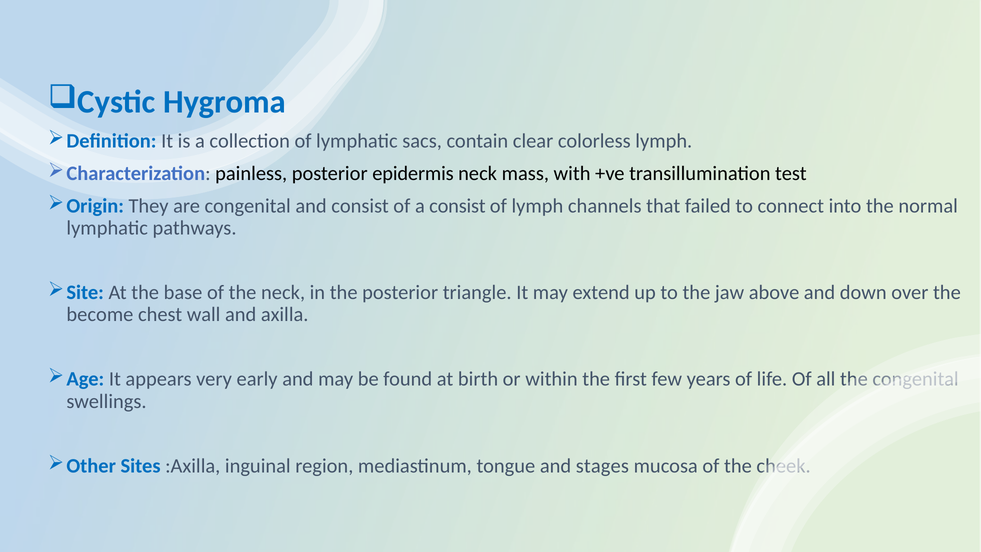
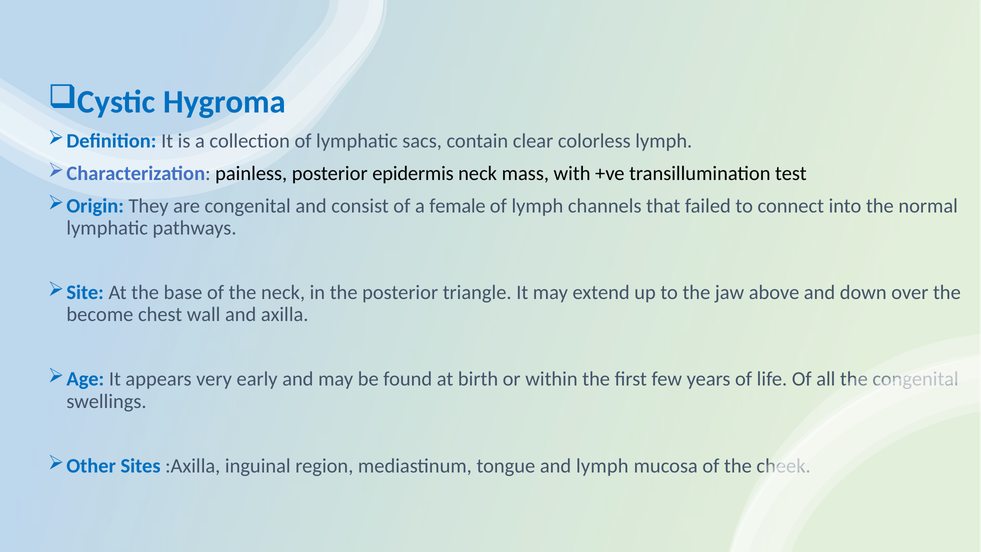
a consist: consist -> female
and stages: stages -> lymph
